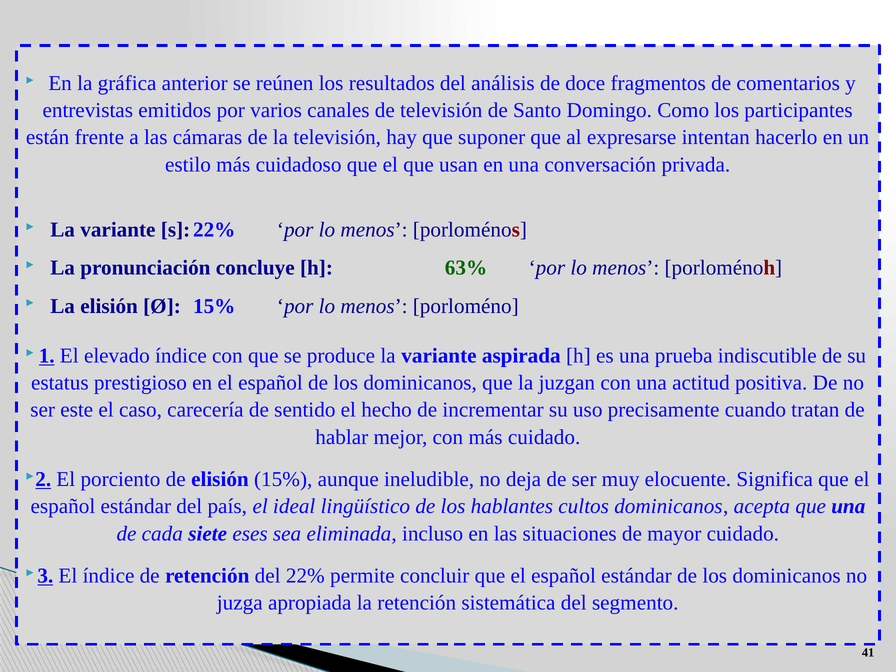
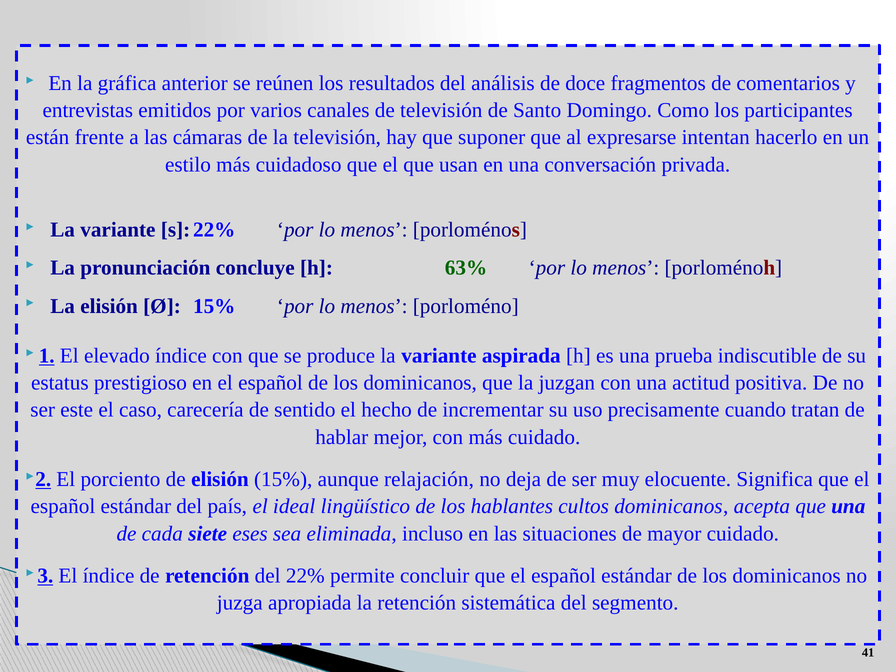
ineludible: ineludible -> relajación
